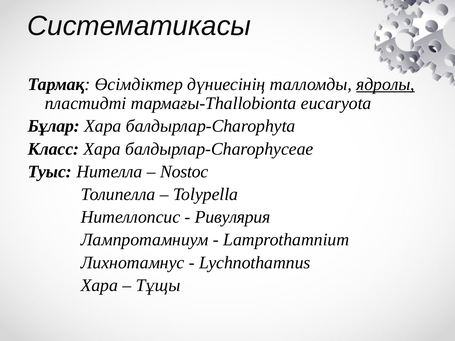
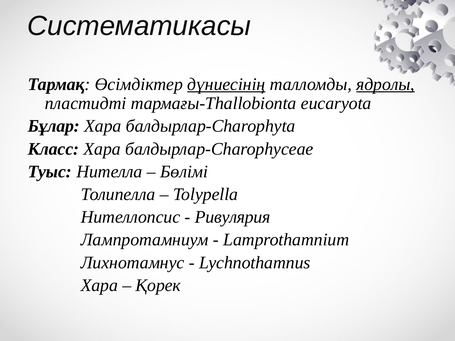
дүниесінің underline: none -> present
Nostoc: Nostoc -> Бөлімі
Тұщы: Тұщы -> Қорек
